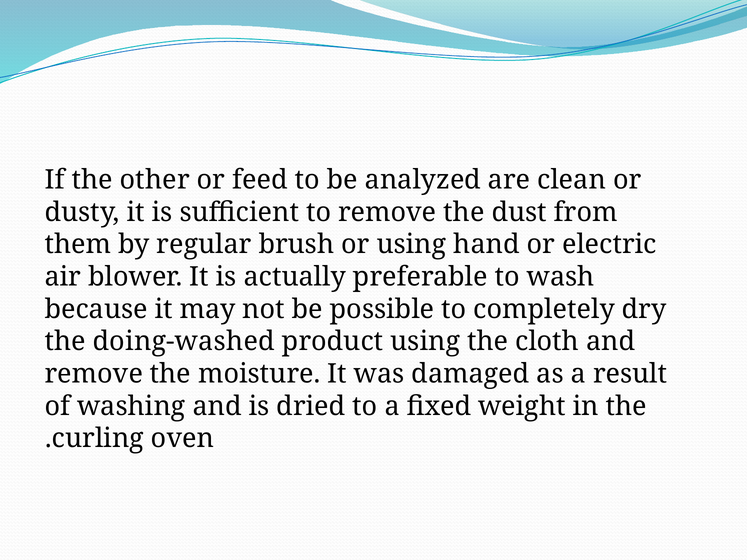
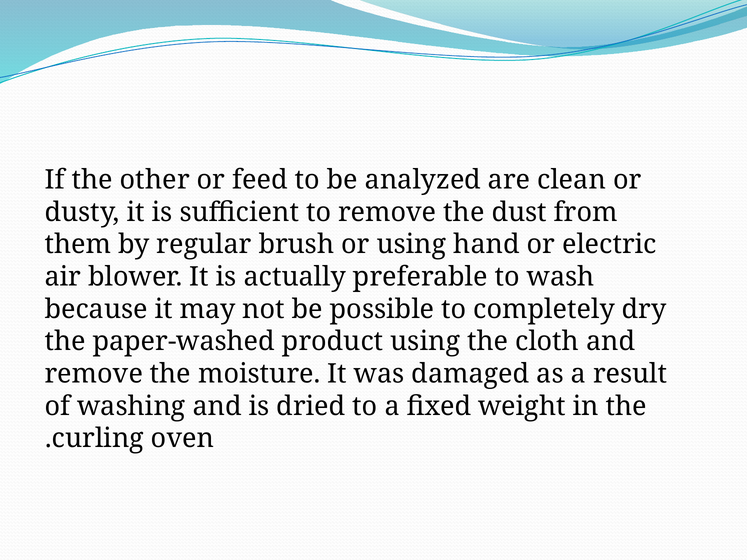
doing-washed: doing-washed -> paper-washed
